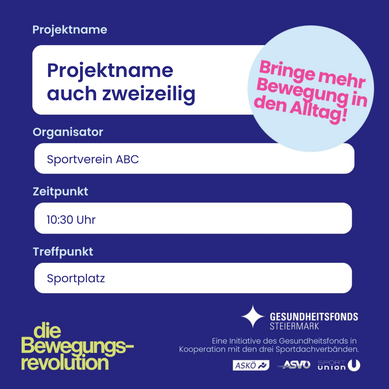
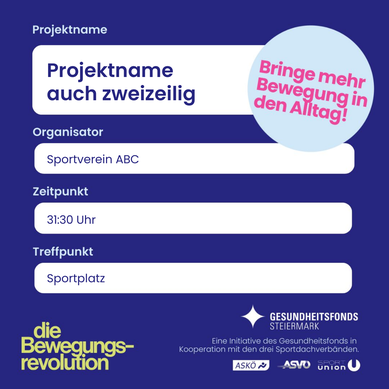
10:30: 10:30 -> 31:30
